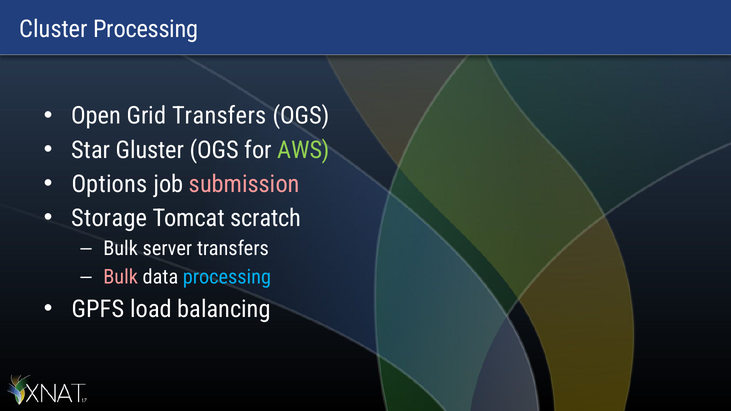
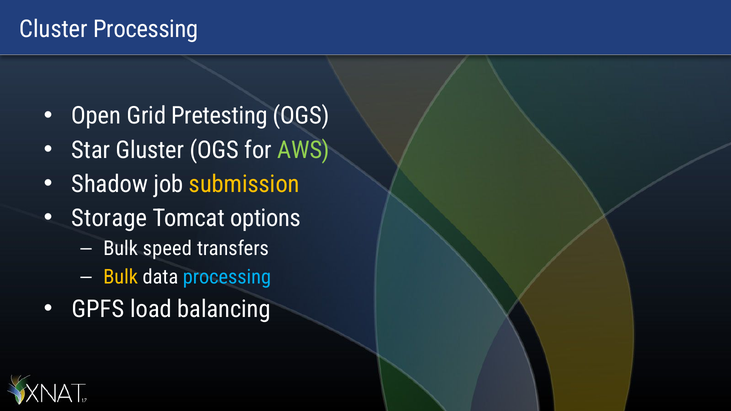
Grid Transfers: Transfers -> Pretesting
Options: Options -> Shadow
submission colour: pink -> yellow
scratch: scratch -> options
server: server -> speed
Bulk at (121, 277) colour: pink -> yellow
